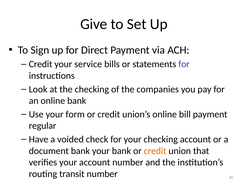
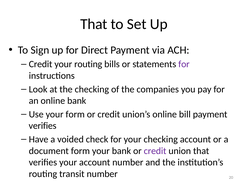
Give at (94, 24): Give -> That
your service: service -> routing
regular at (43, 126): regular -> verifies
document bank: bank -> form
credit at (155, 151) colour: orange -> purple
